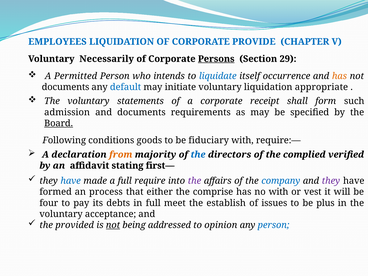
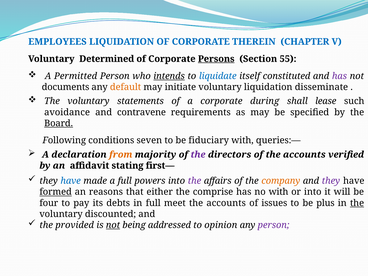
PROVIDE: PROVIDE -> THEREIN
Necessarily: Necessarily -> Determined
29: 29 -> 55
intends underline: none -> present
occurrence: occurrence -> constituted
has at (339, 76) colour: orange -> purple
default colour: blue -> orange
appropriate: appropriate -> disseminate
receipt: receipt -> during
form: form -> lease
admission: admission -> avoidance
and documents: documents -> contravene
goods: goods -> seven
require:—: require:— -> queries:—
the at (198, 155) colour: blue -> purple
of the complied: complied -> accounts
require: require -> powers
company colour: blue -> orange
formed underline: none -> present
process: process -> reasons
or vest: vest -> into
establish at (226, 203): establish -> accounts
the at (357, 203) underline: none -> present
acceptance: acceptance -> discounted
person at (274, 225) colour: blue -> purple
